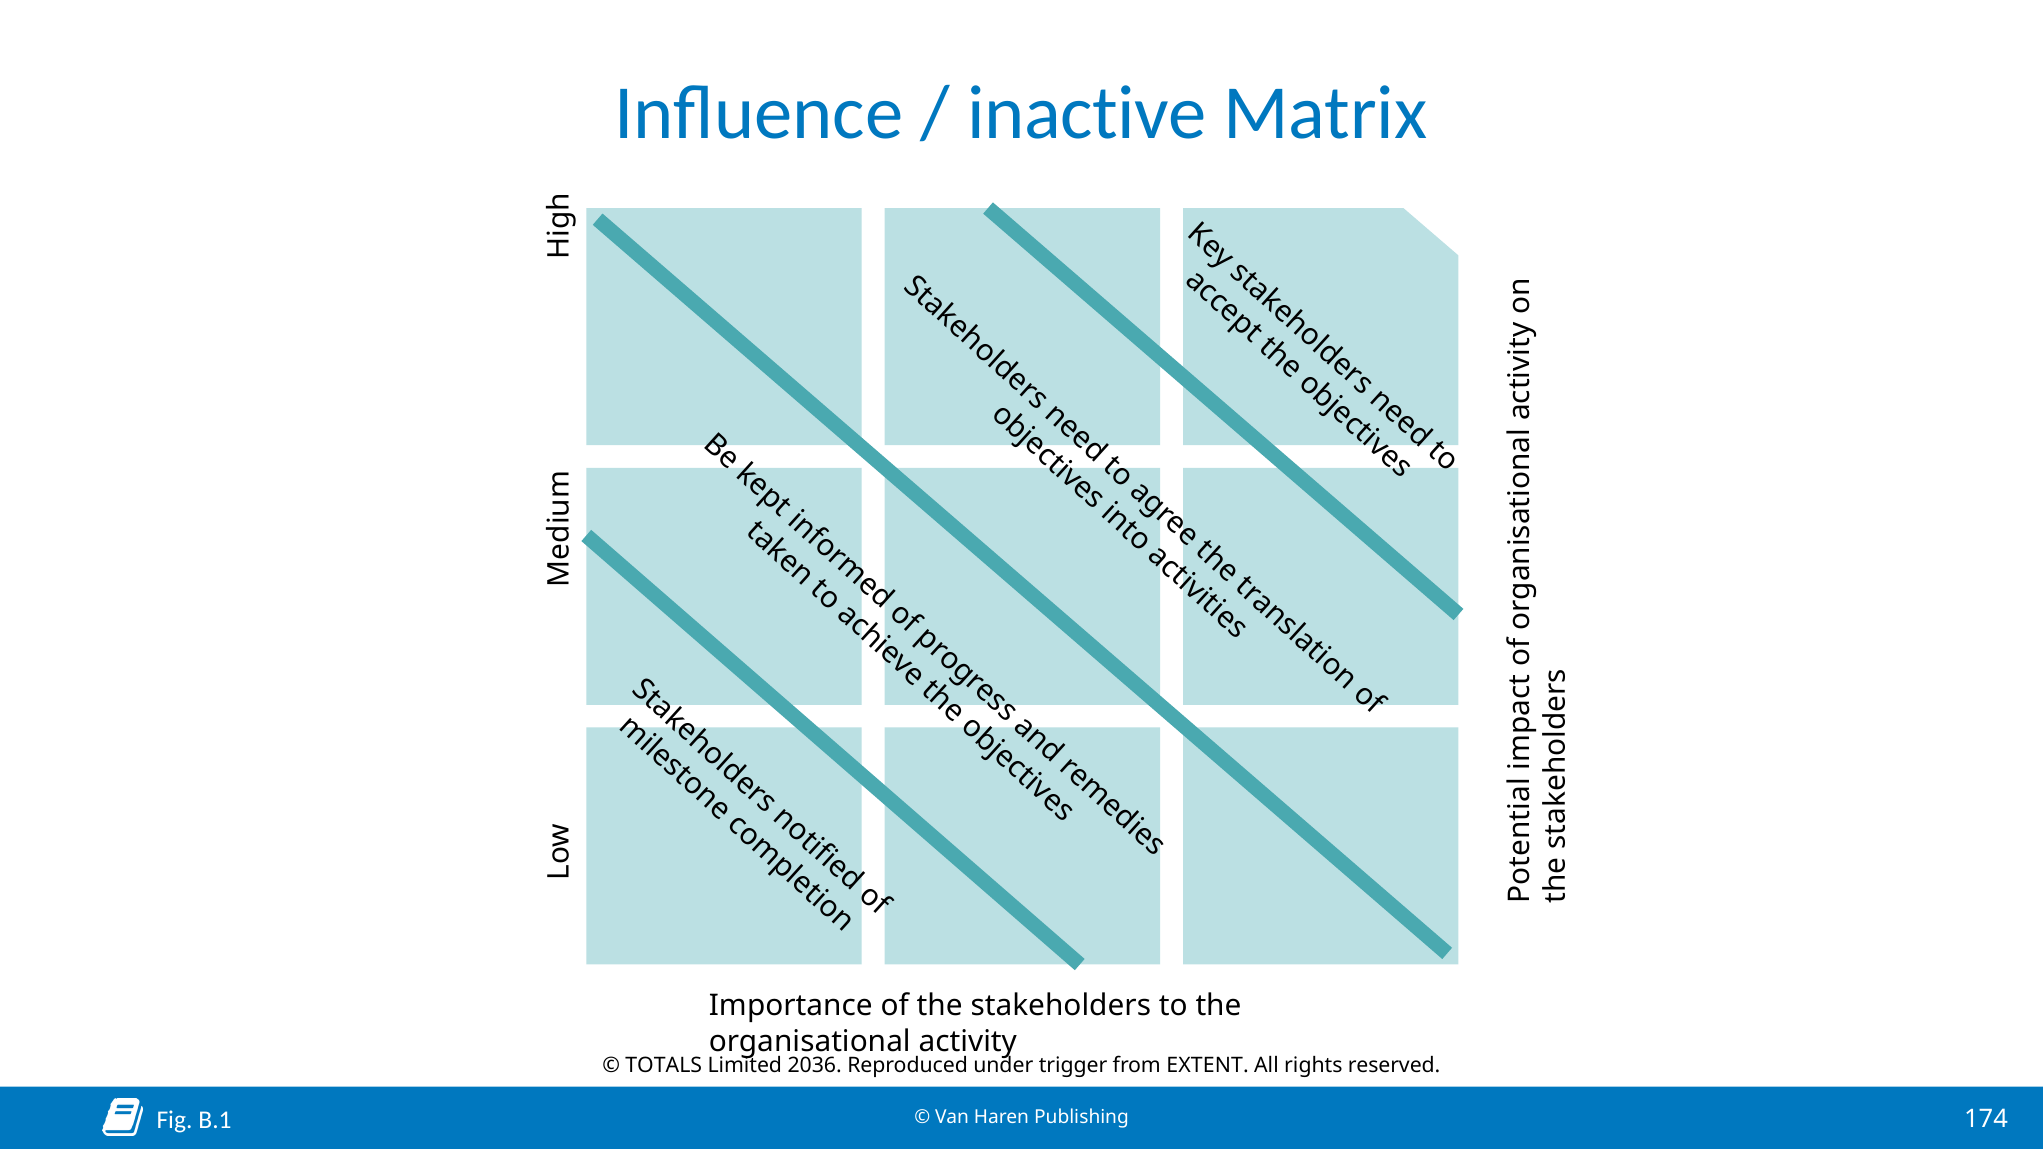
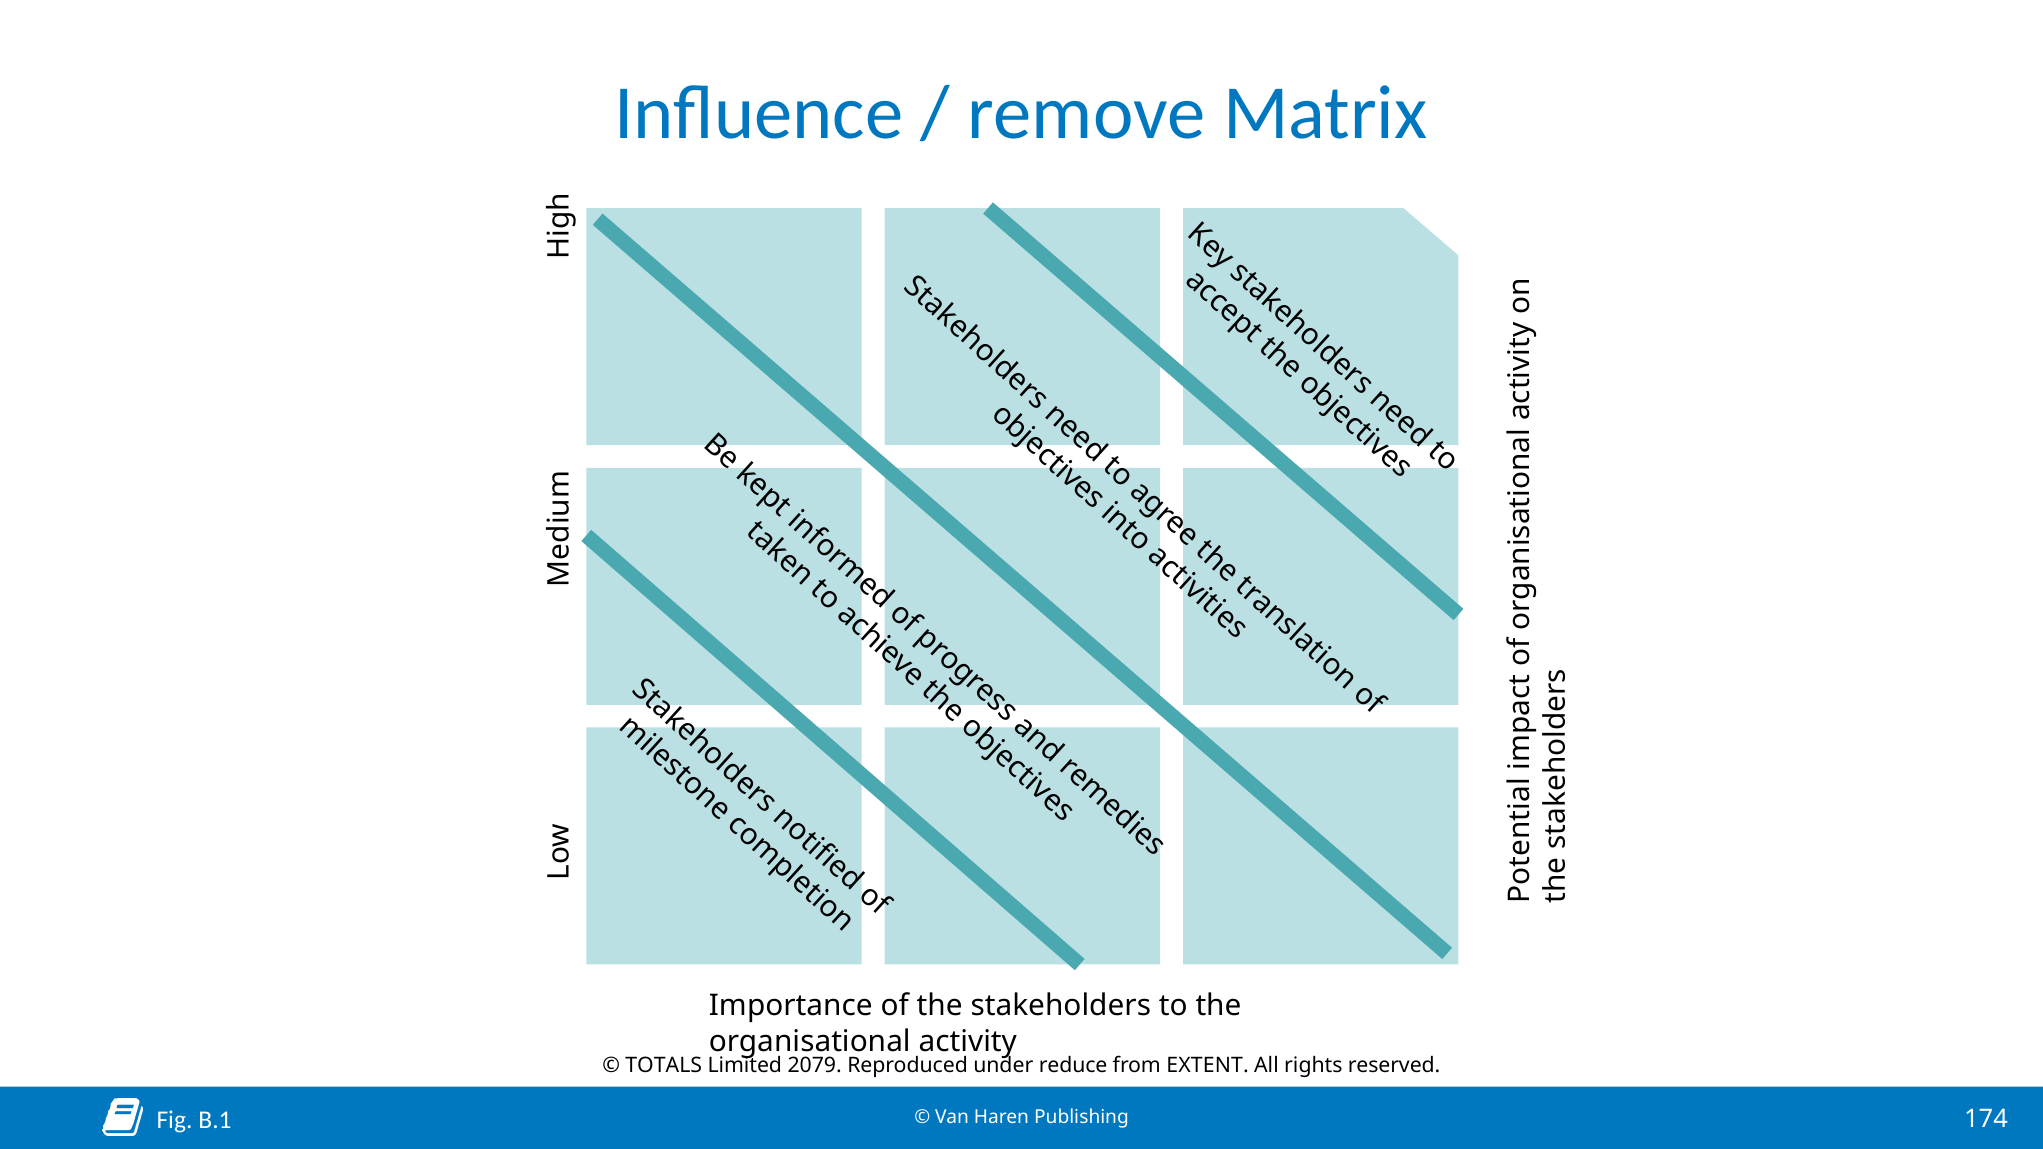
inactive: inactive -> remove
2036: 2036 -> 2079
trigger: trigger -> reduce
